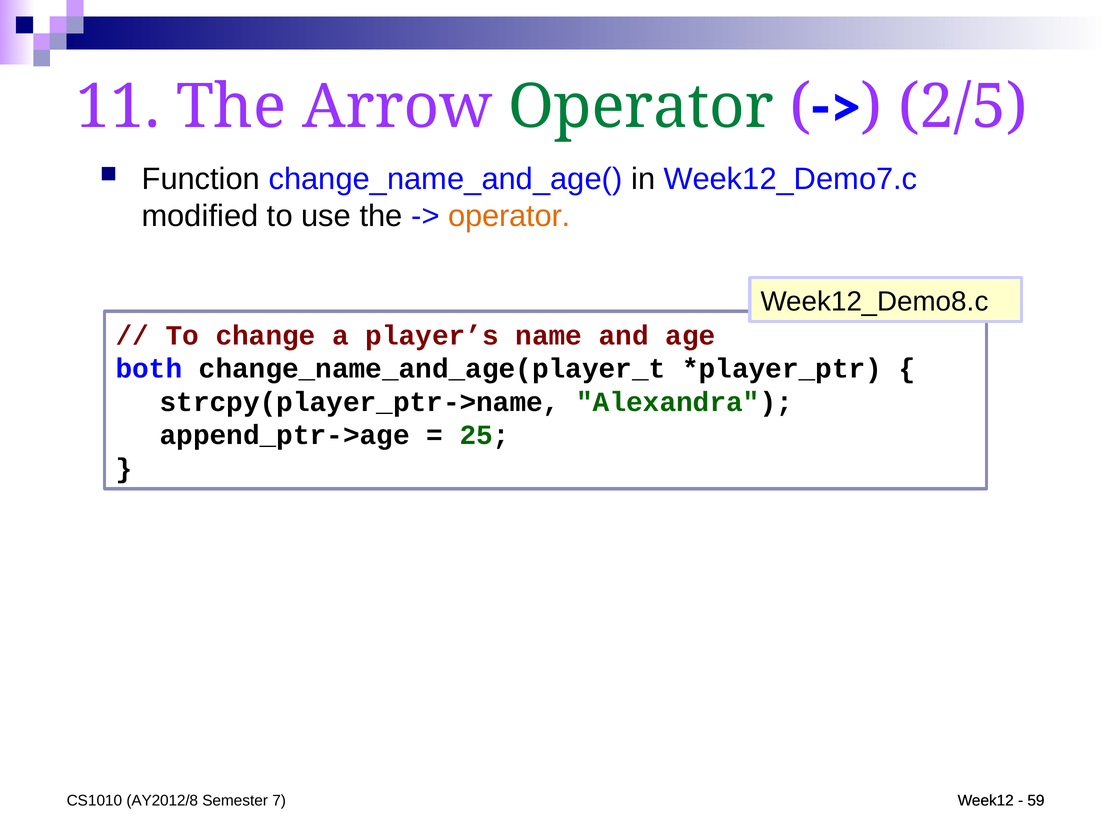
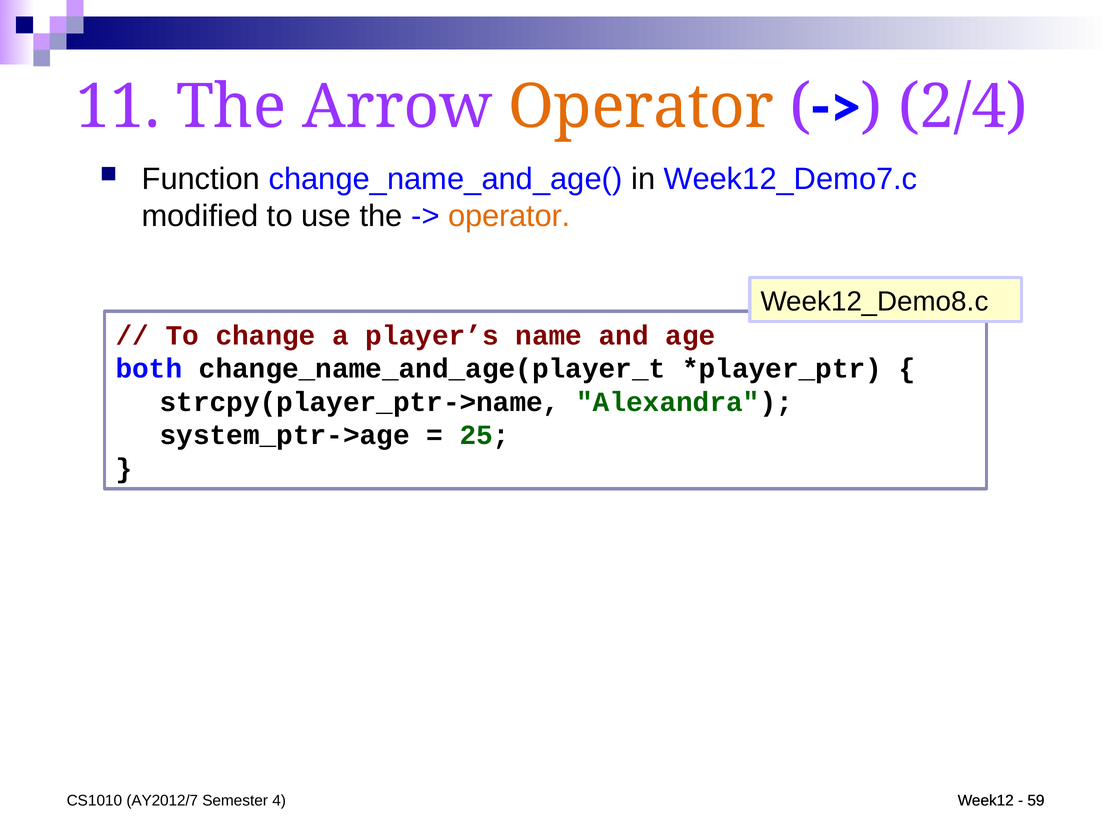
Operator at (641, 107) colour: green -> orange
2/5: 2/5 -> 2/4
append_ptr->age: append_ptr->age -> system_ptr->age
AY2012/8: AY2012/8 -> AY2012/7
7: 7 -> 4
